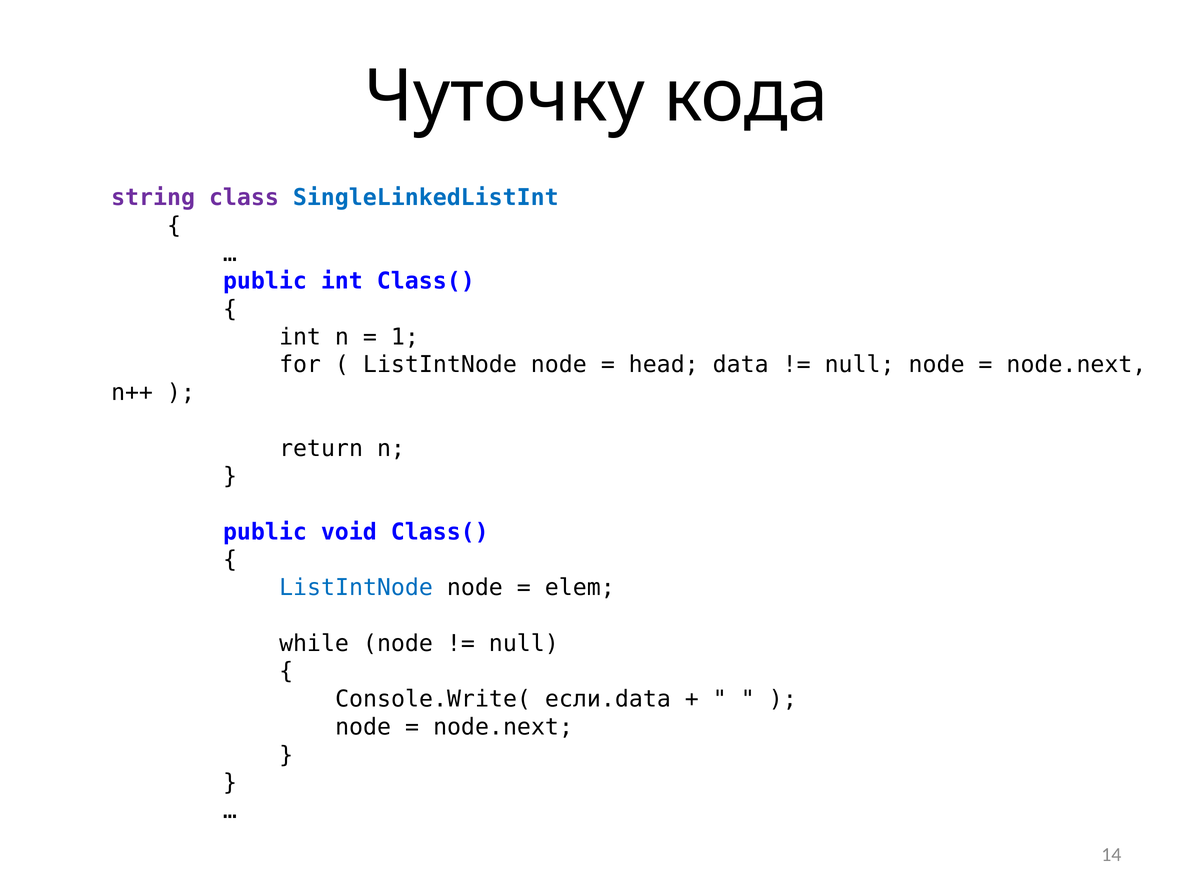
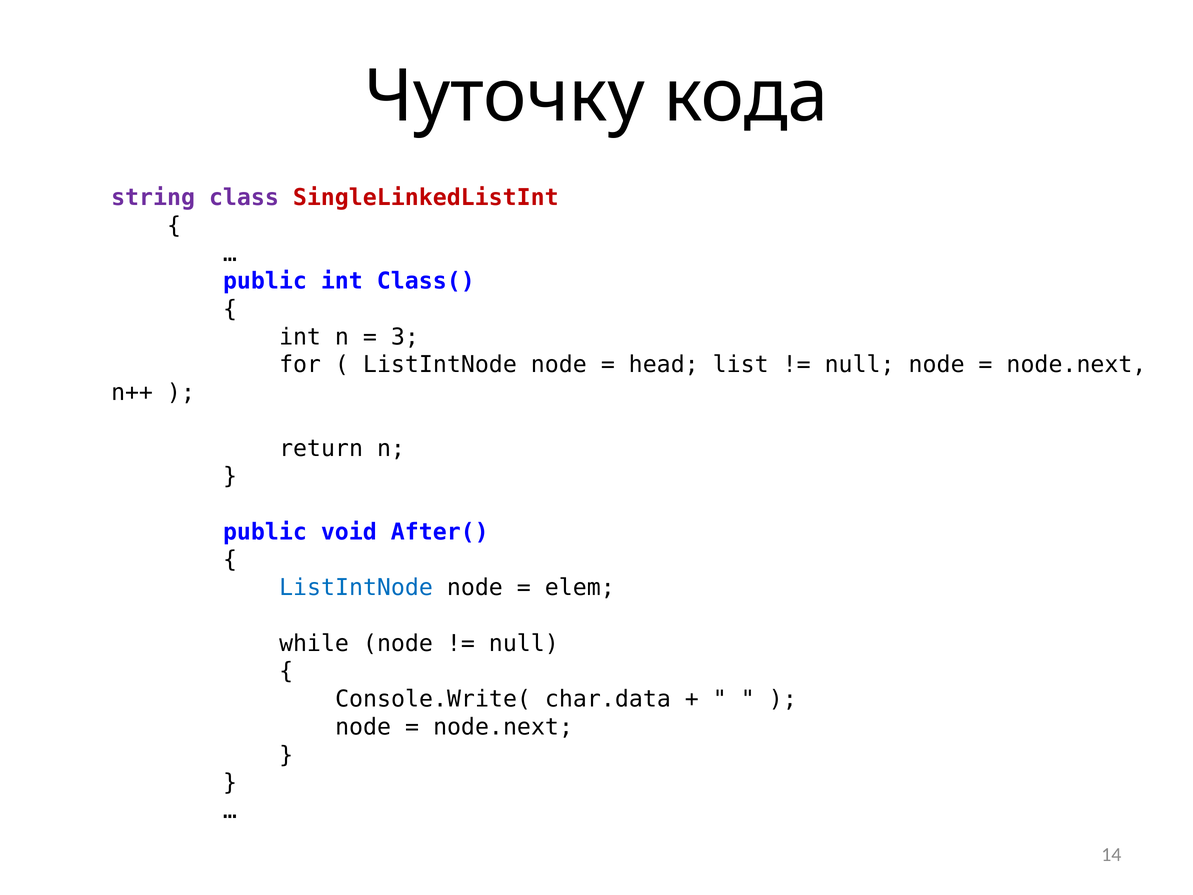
SingleLinkedListInt colour: blue -> red
1: 1 -> 3
data: data -> list
void Class(: Class( -> After(
если.data: если.data -> char.data
